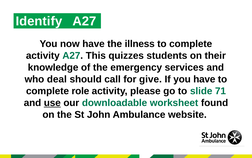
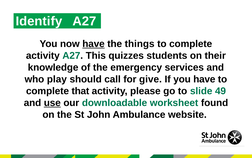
have at (93, 44) underline: none -> present
illness: illness -> things
deal: deal -> play
role: role -> that
71: 71 -> 49
